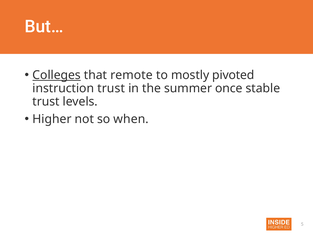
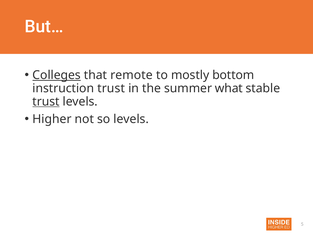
pivoted: pivoted -> bottom
once: once -> what
trust at (46, 101) underline: none -> present
so when: when -> levels
